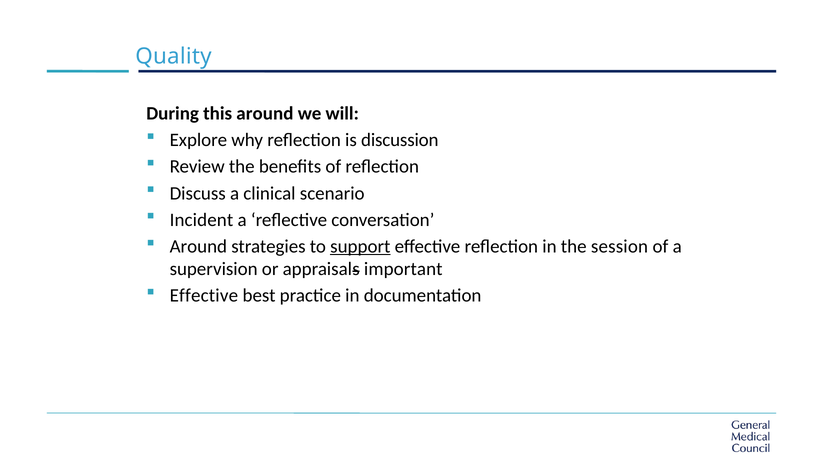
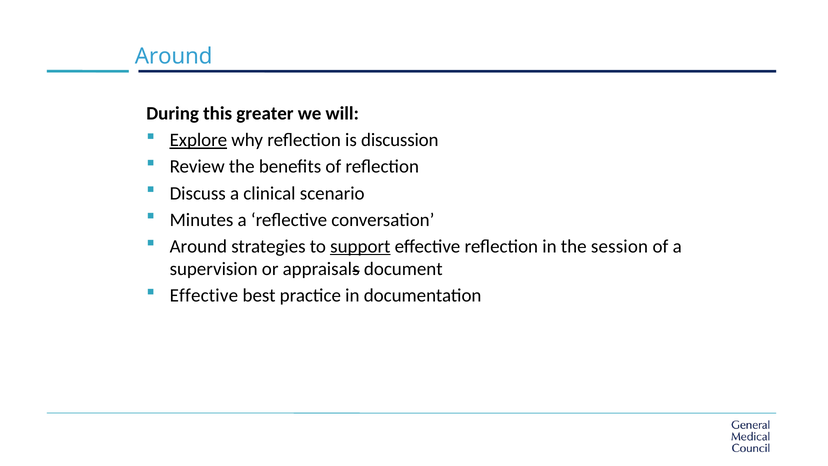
Quality at (173, 57): Quality -> Around
this around: around -> greater
Explore underline: none -> present
Incident: Incident -> Minutes
important: important -> document
